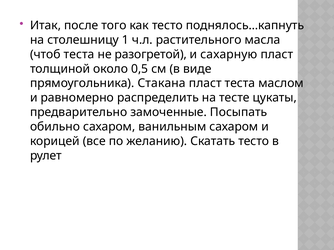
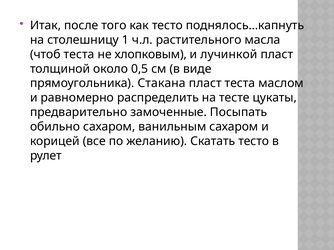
разогретой: разогретой -> хлопковым
сахарную: сахарную -> лучинкой
